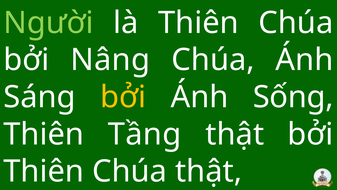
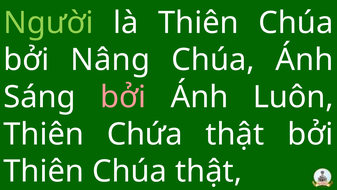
bởi at (123, 97) colour: yellow -> pink
Sống: Sống -> Luôn
Tầng: Tầng -> Chứa
